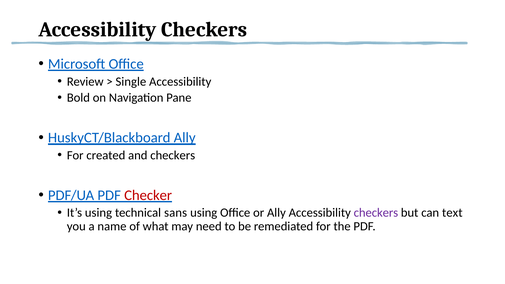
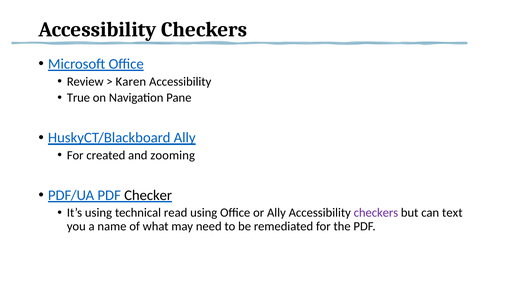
Single: Single -> Karen
Bold: Bold -> True
and checkers: checkers -> zooming
Checker colour: red -> black
sans: sans -> read
